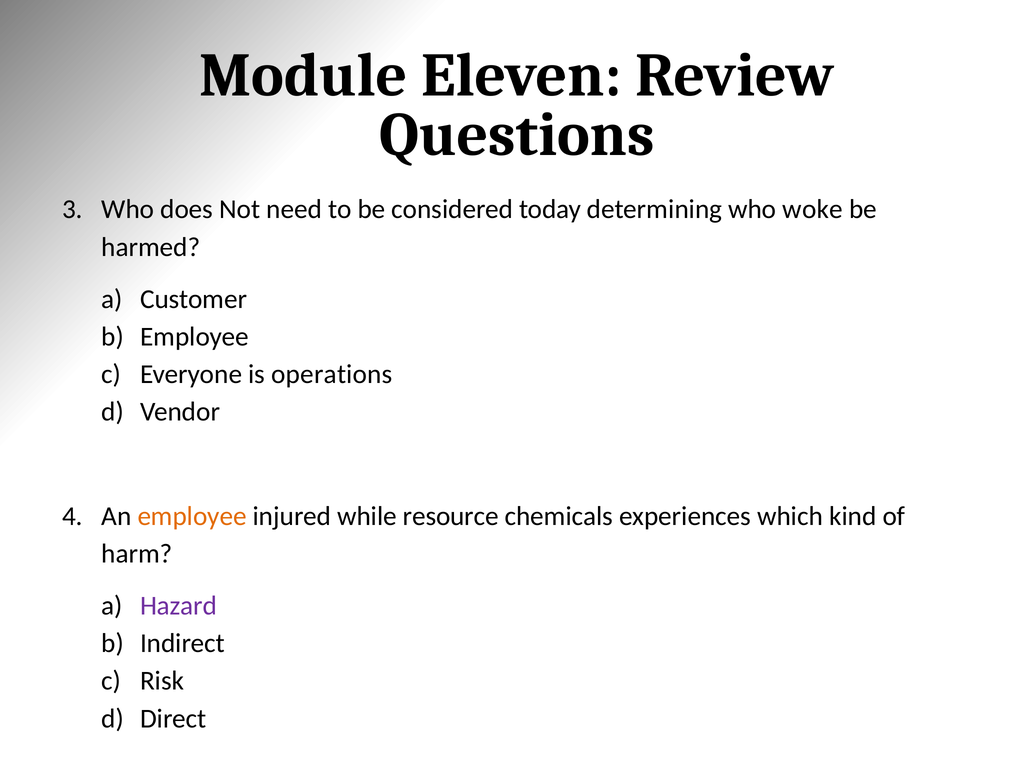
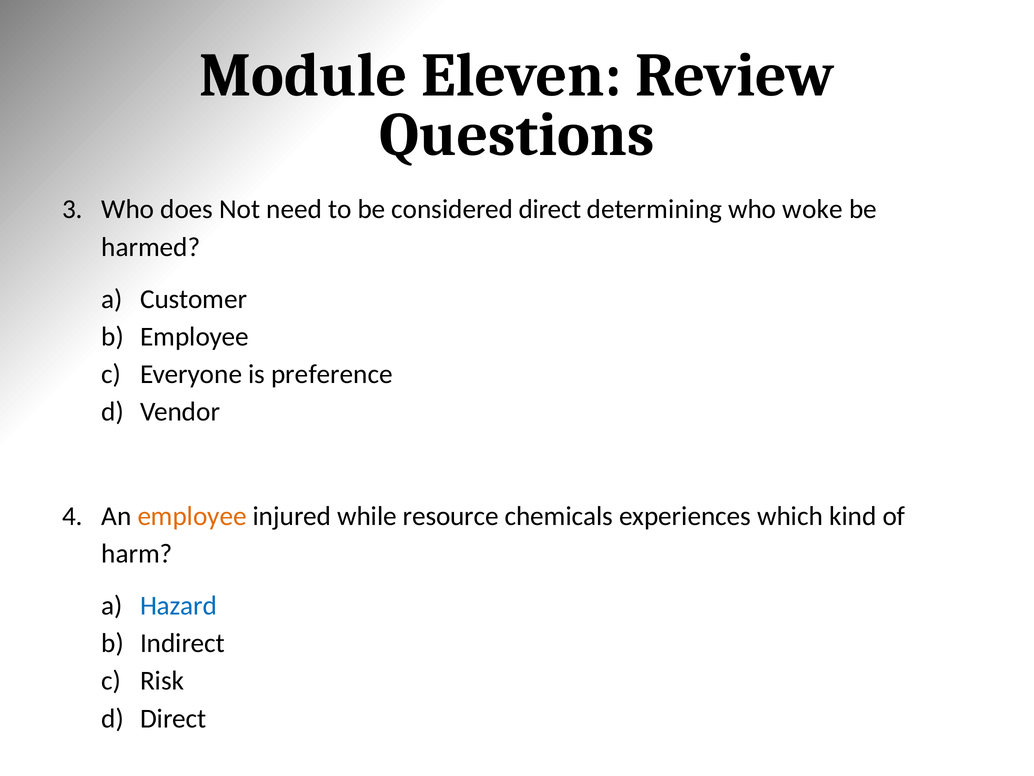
considered today: today -> direct
operations: operations -> preference
Hazard colour: purple -> blue
